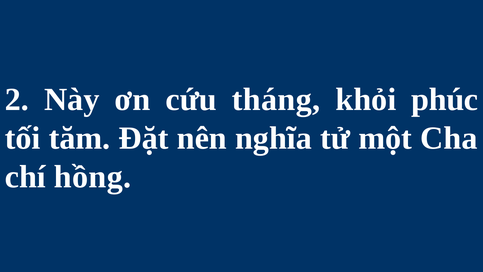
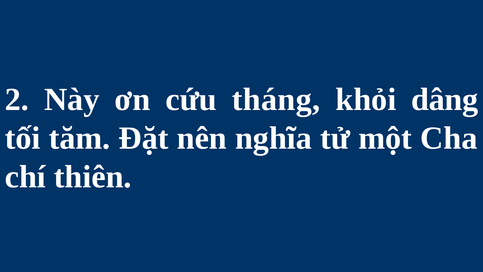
phúc: phúc -> dâng
hồng: hồng -> thiên
